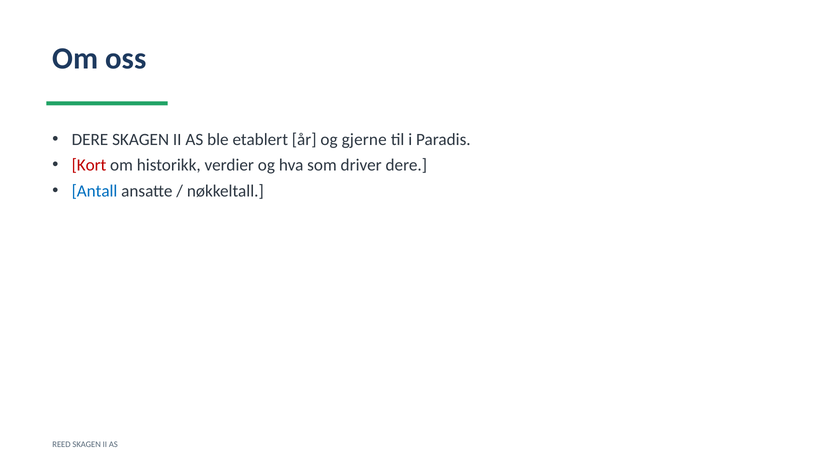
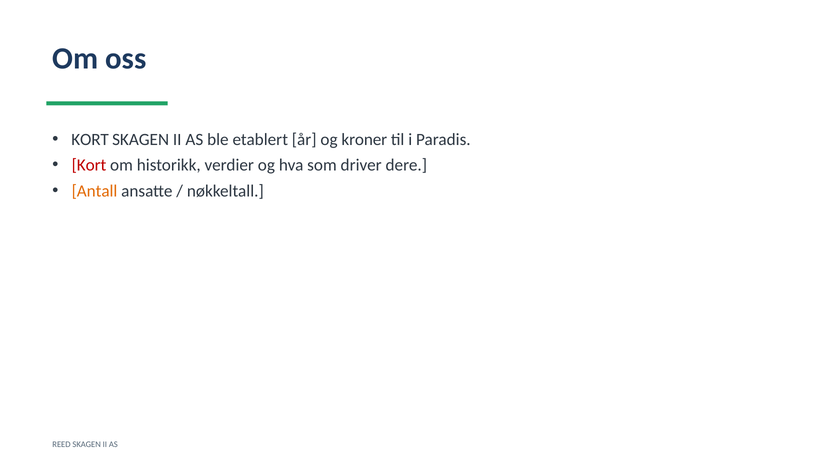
DERE at (90, 139): DERE -> KORT
gjerne: gjerne -> kroner
Antall colour: blue -> orange
